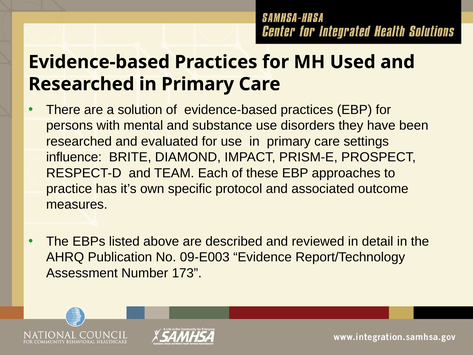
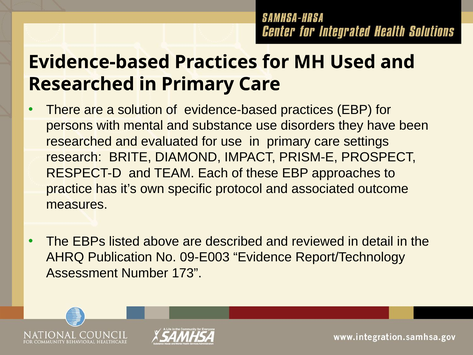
influence: influence -> research
